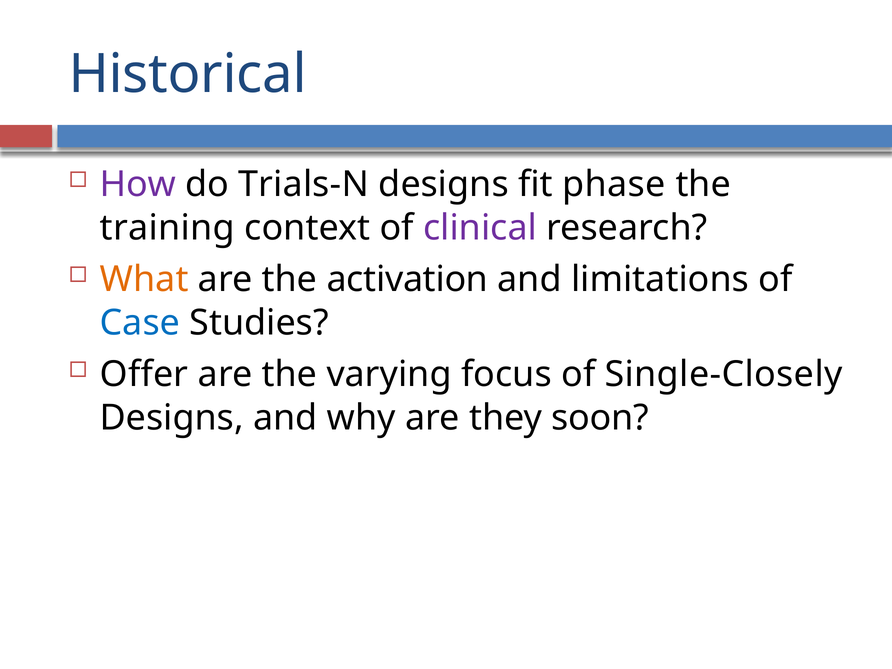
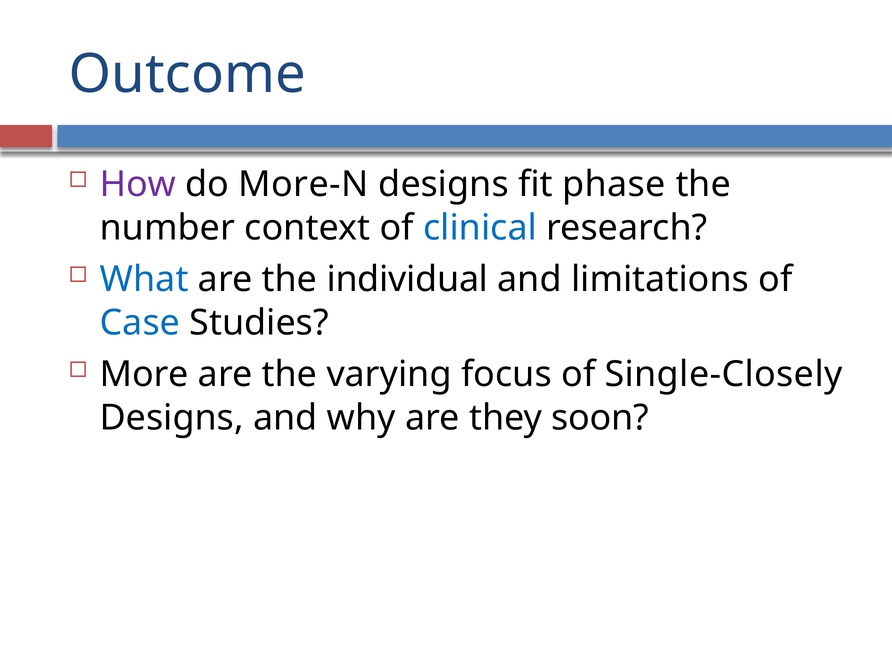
Historical: Historical -> Outcome
Trials-N: Trials-N -> More-N
training: training -> number
clinical colour: purple -> blue
What colour: orange -> blue
activation: activation -> individual
Offer: Offer -> More
